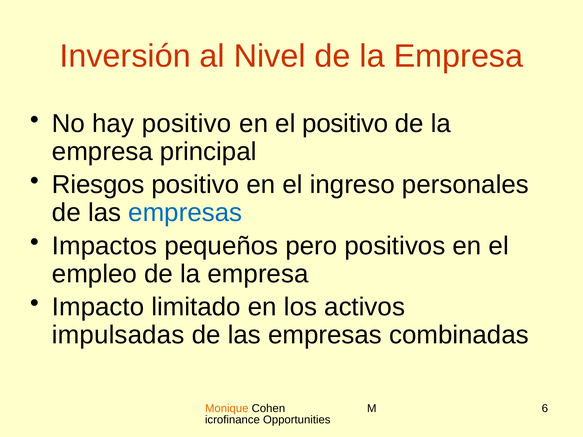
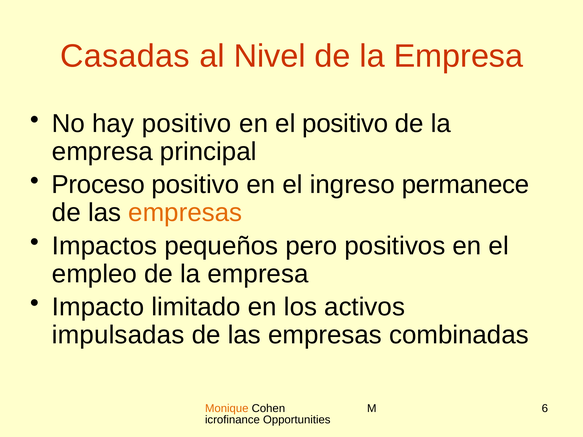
Inversión: Inversión -> Casadas
Riesgos: Riesgos -> Proceso
personales: personales -> permanece
empresas at (185, 213) colour: blue -> orange
